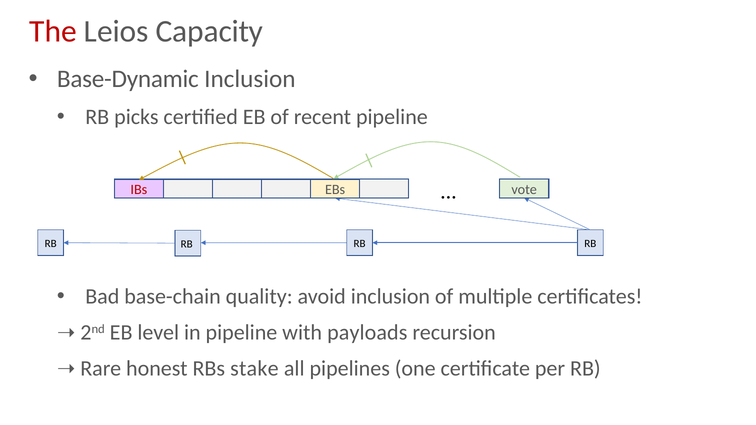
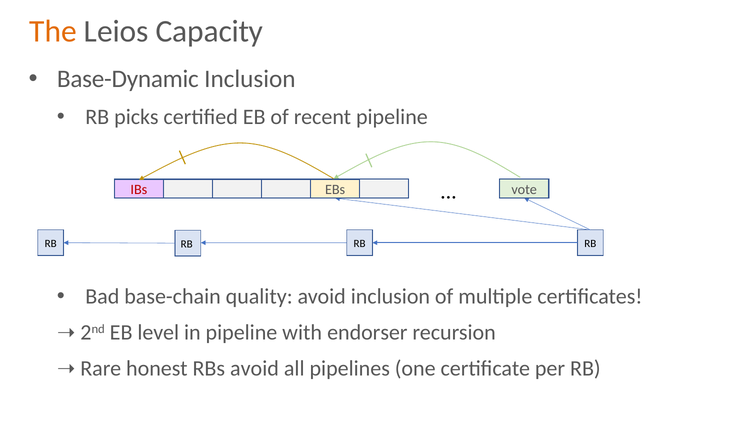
The colour: red -> orange
payloads: payloads -> endorser
RBs stake: stake -> avoid
